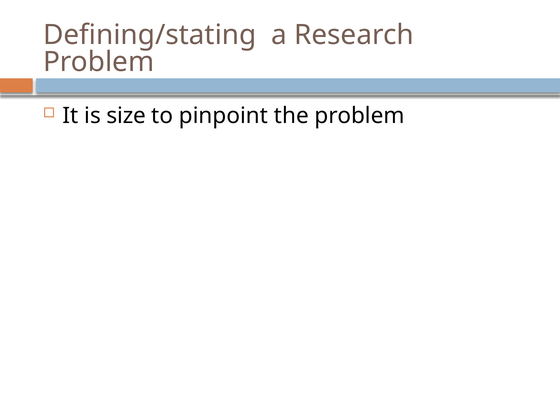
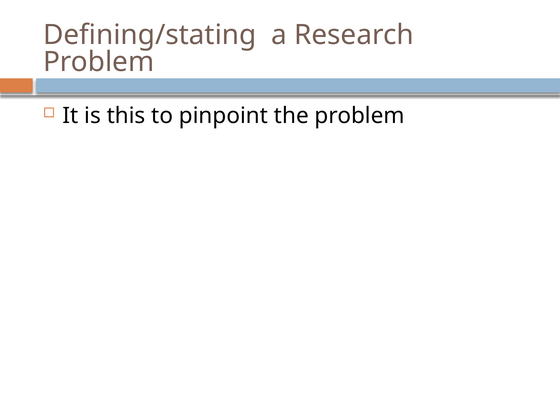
size: size -> this
